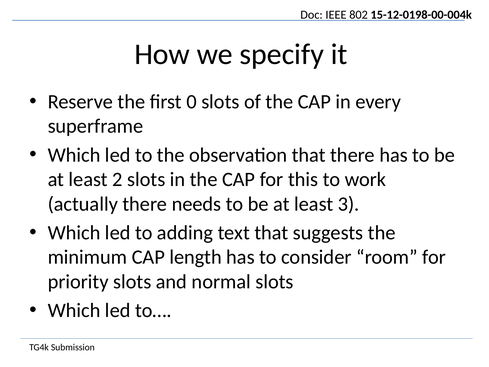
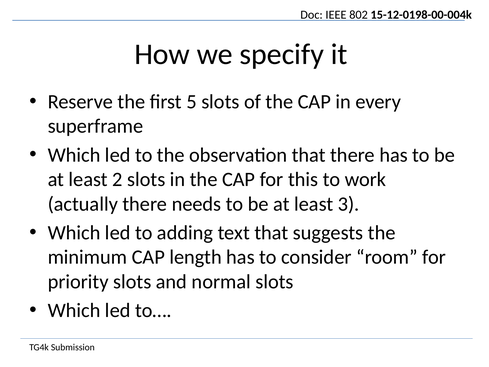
0: 0 -> 5
